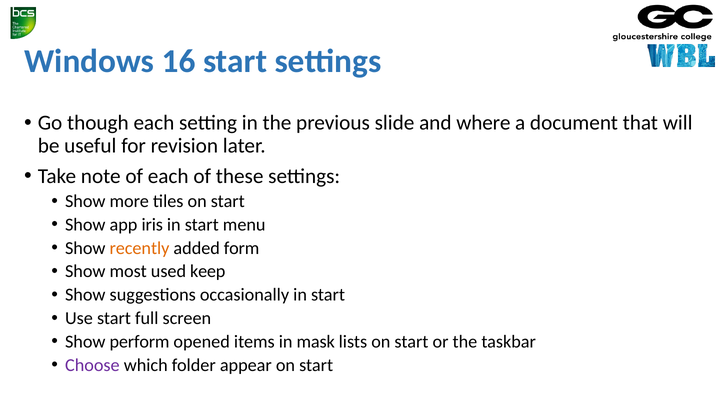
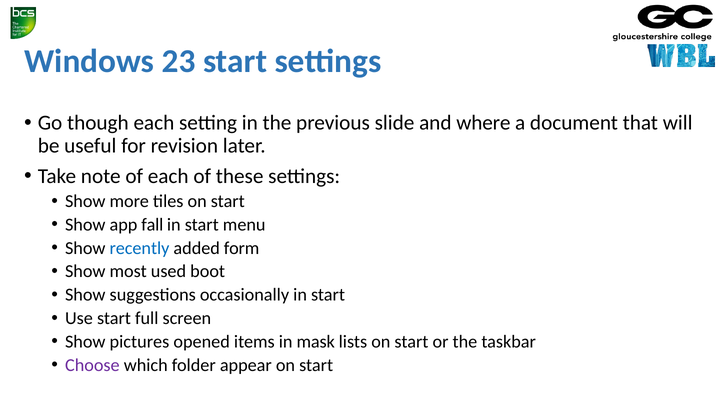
16: 16 -> 23
iris: iris -> fall
recently colour: orange -> blue
keep: keep -> boot
perform: perform -> pictures
